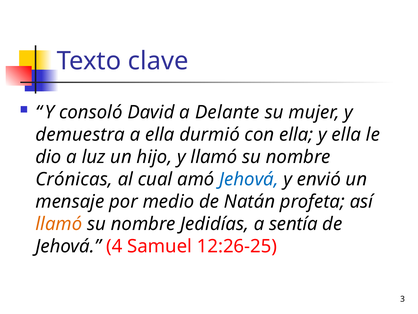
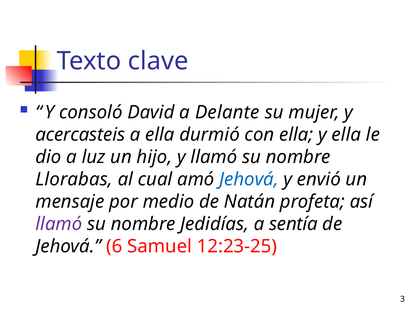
demuestra: demuestra -> acercasteis
Crónicas: Crónicas -> Llorabas
llamó at (59, 224) colour: orange -> purple
4: 4 -> 6
12:26-25: 12:26-25 -> 12:23-25
